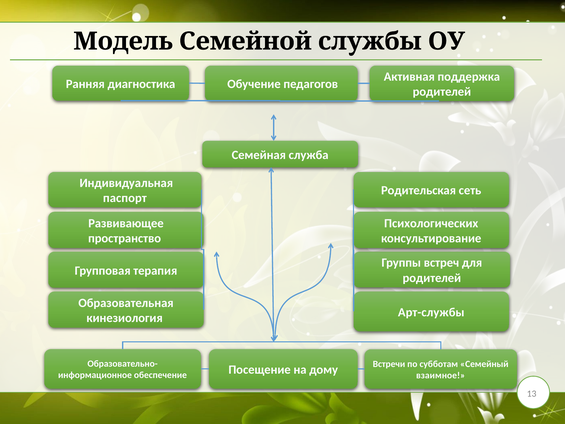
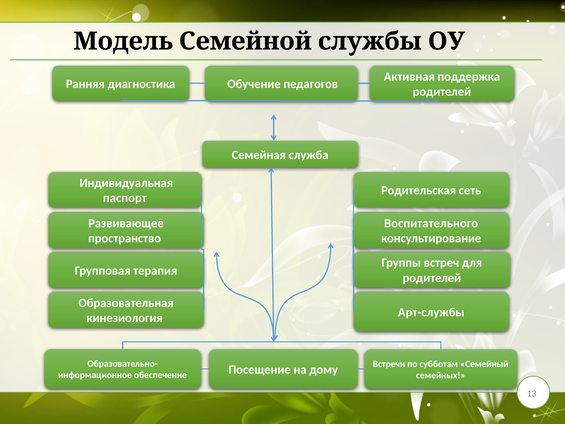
Психологических: Психологических -> Воспитательного
взаимное: взаимное -> семейных
